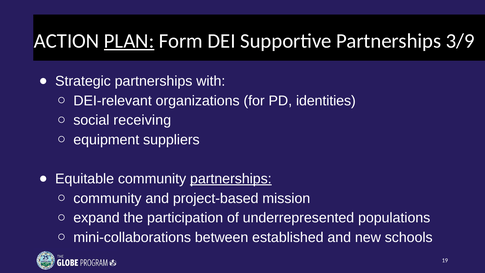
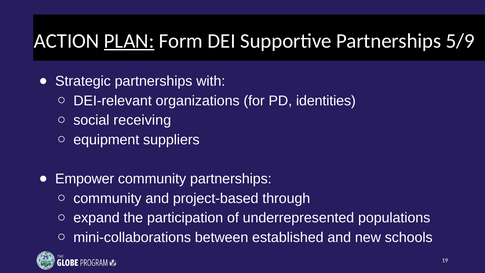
3/9: 3/9 -> 5/9
Equitable: Equitable -> Empower
partnerships at (231, 179) underline: present -> none
mission: mission -> through
